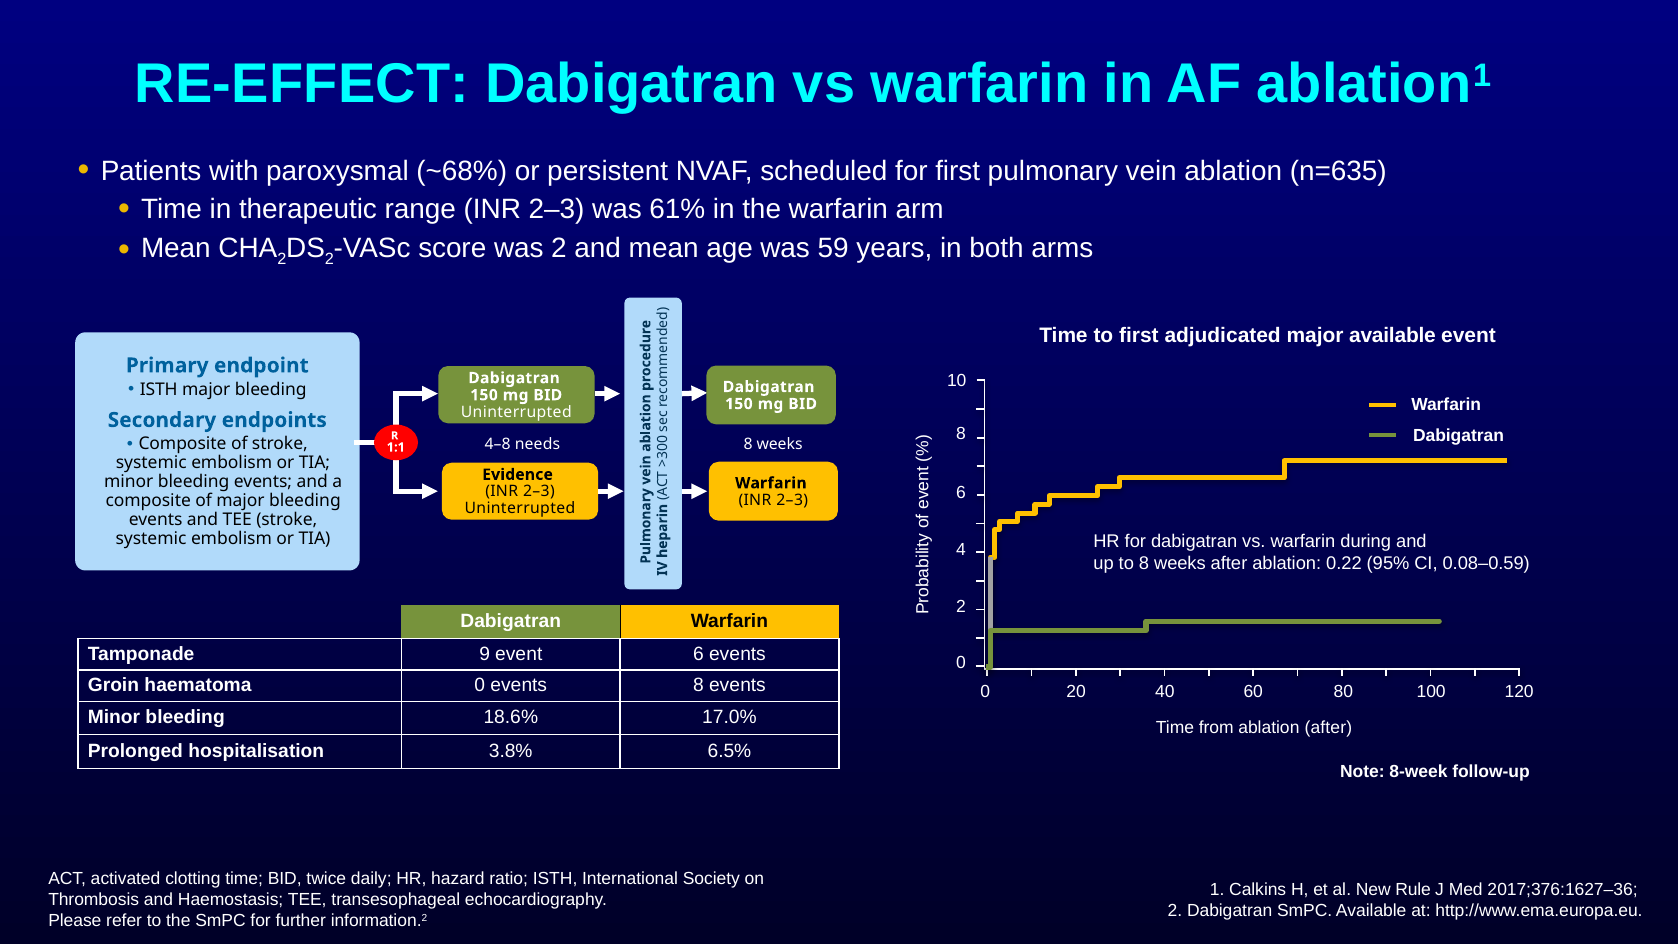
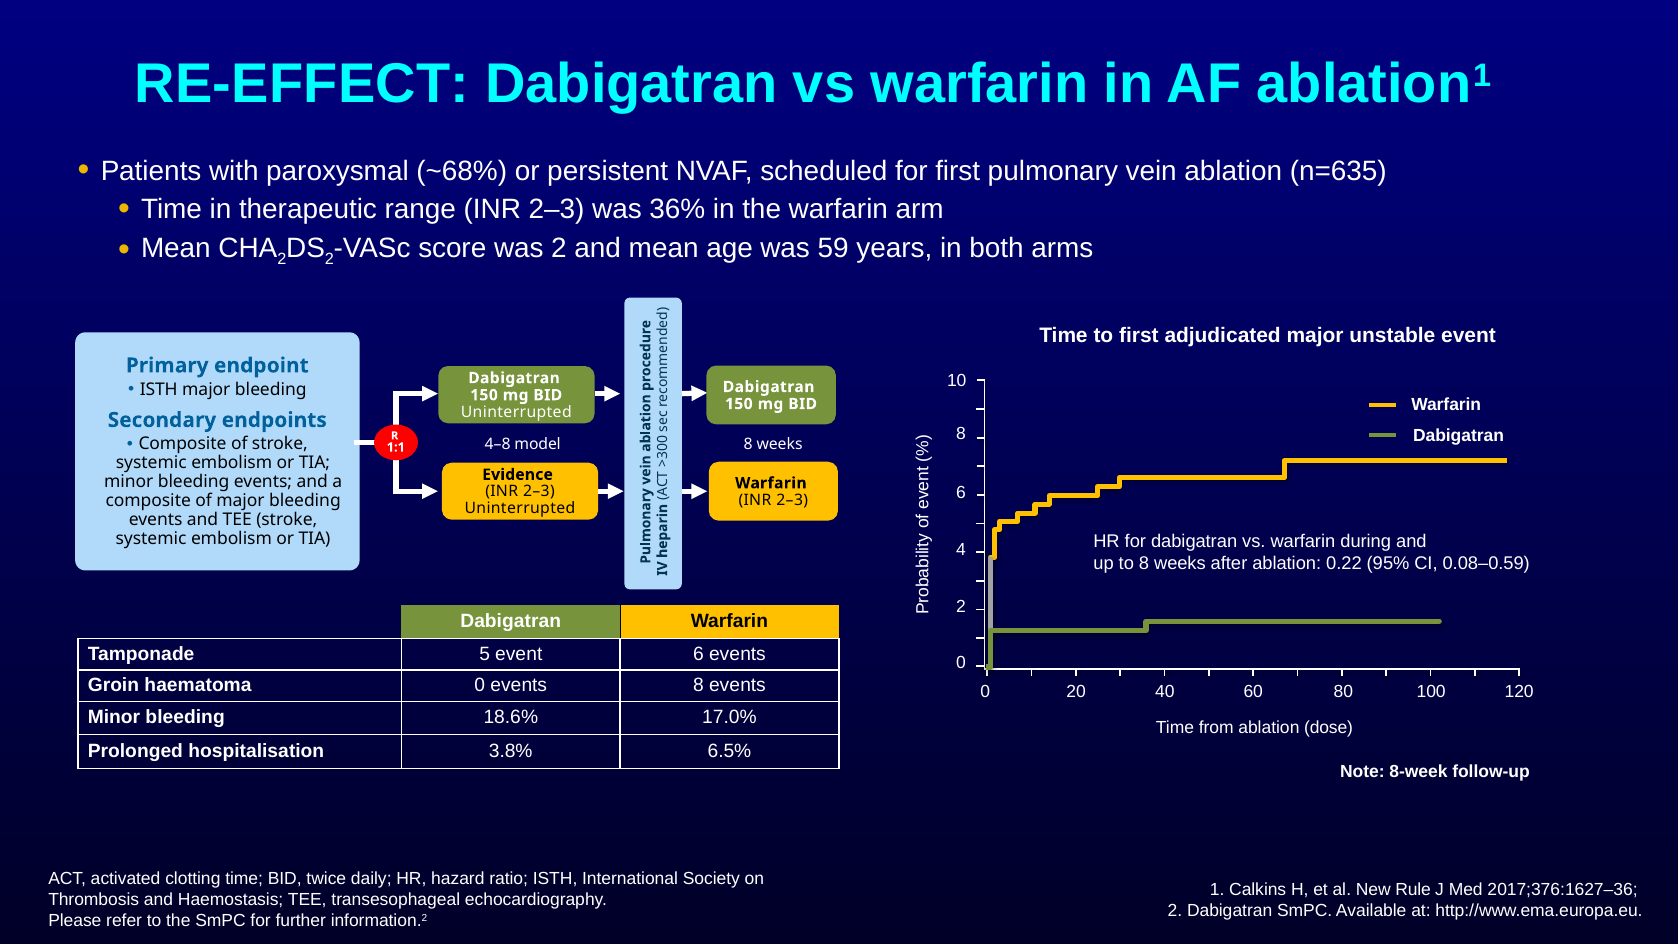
61%: 61% -> 36%
major available: available -> unstable
needs: needs -> model
9: 9 -> 5
ablation after: after -> dose
